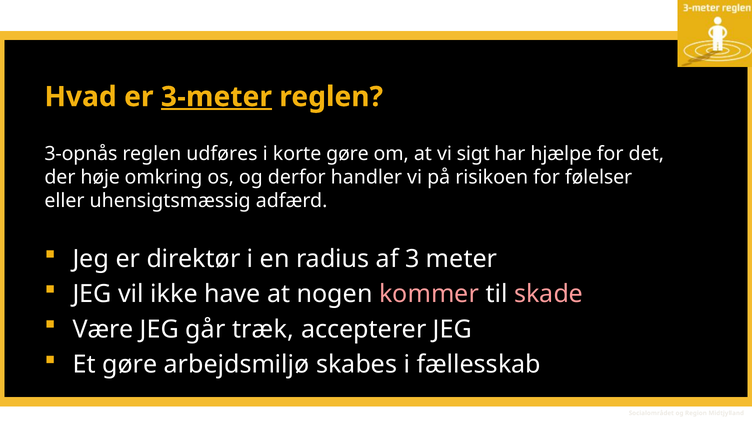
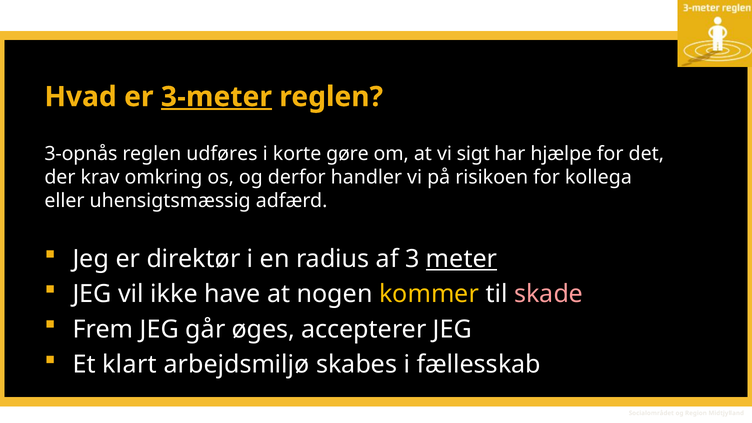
høje: høje -> krav
følelser: følelser -> kollega
meter underline: none -> present
kommer colour: pink -> yellow
Være: Være -> Frem
træk: træk -> øges
Et gøre: gøre -> klart
